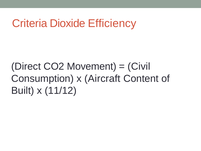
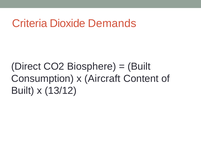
Efficiency: Efficiency -> Demands
Movement: Movement -> Biosphere
Civil at (139, 66): Civil -> Built
11/12: 11/12 -> 13/12
